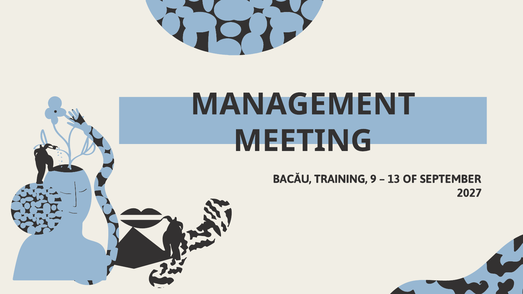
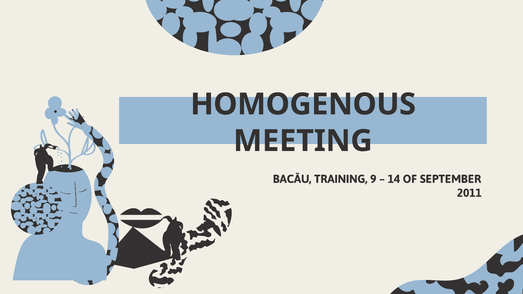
MANAGEMENT: MANAGEMENT -> HOMOGENOUS
13: 13 -> 14
2027: 2027 -> 2011
